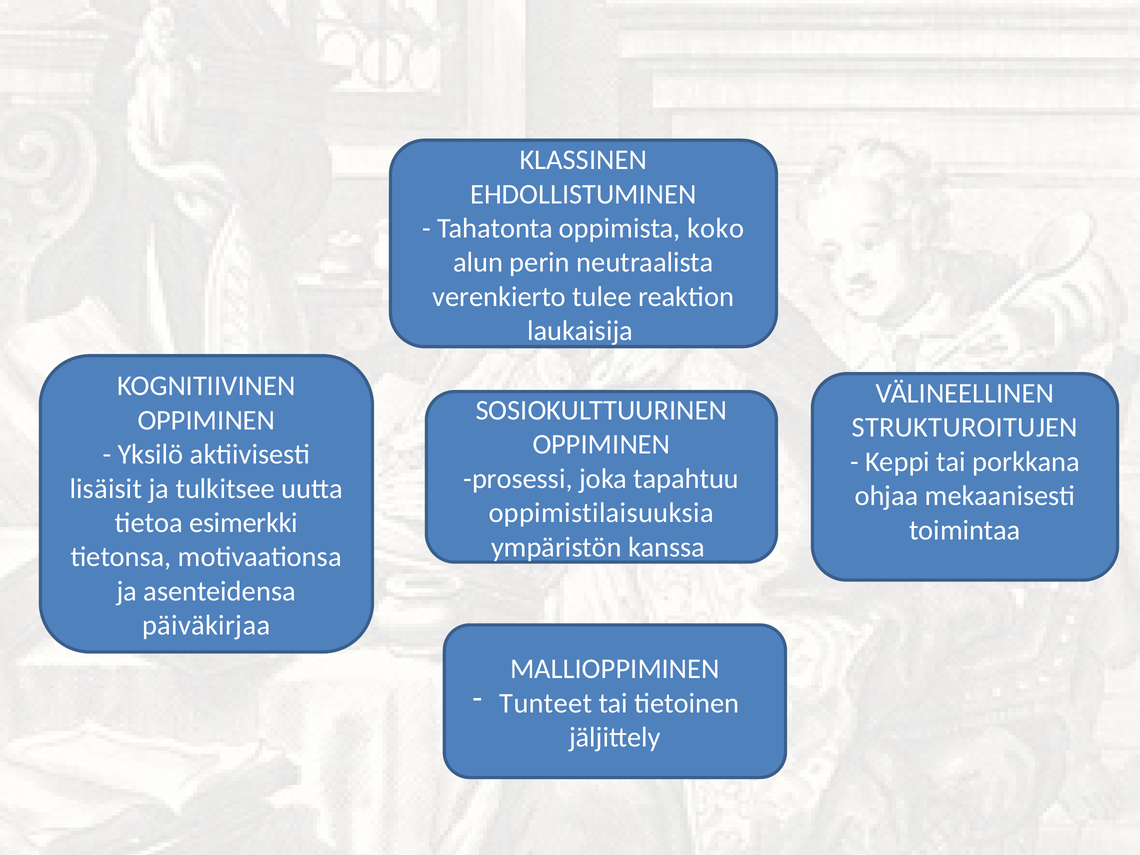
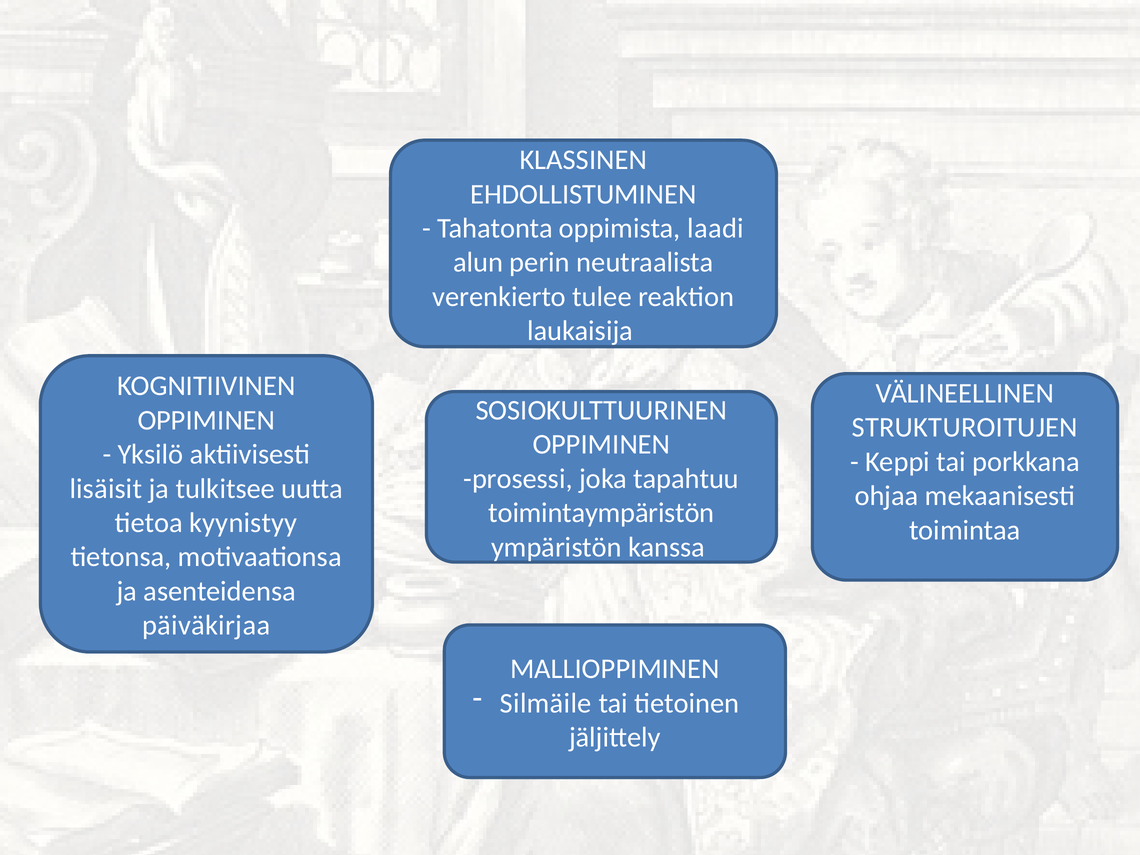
koko: koko -> laadi
oppimistilaisuuksia: oppimistilaisuuksia -> toimintaympäristön
esimerkki: esimerkki -> kyynistyy
Tunteet: Tunteet -> Silmäile
